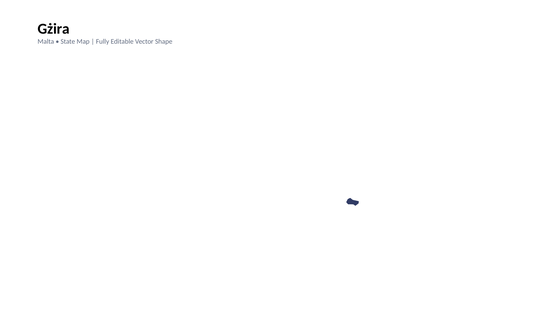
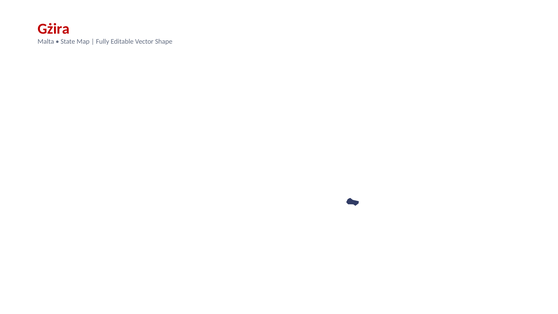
Gżira colour: black -> red
